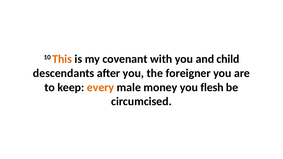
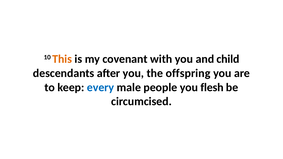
foreigner: foreigner -> offspring
every colour: orange -> blue
money: money -> people
